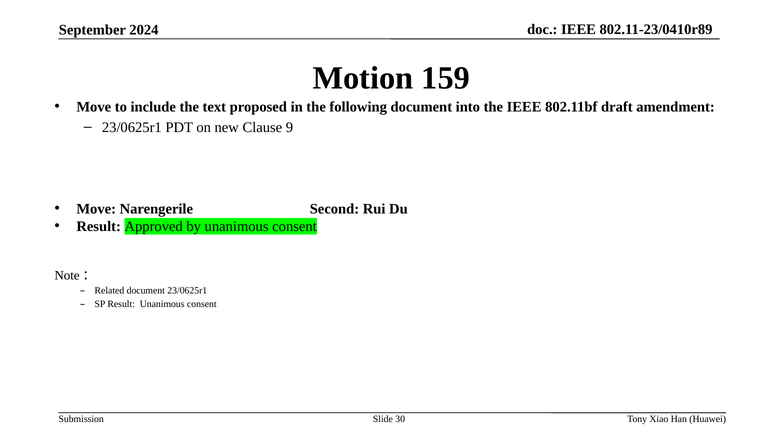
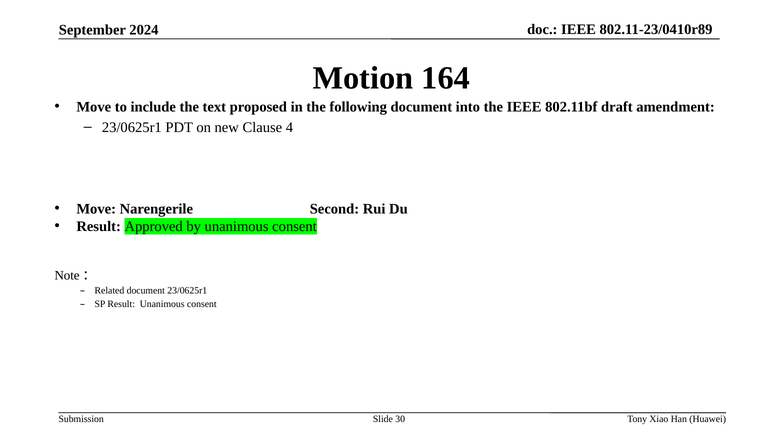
159: 159 -> 164
9: 9 -> 4
